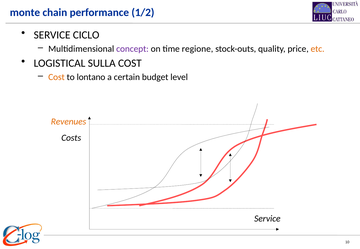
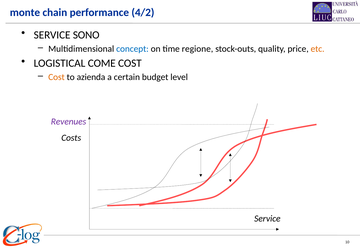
1/2: 1/2 -> 4/2
CICLO: CICLO -> SONO
concept colour: purple -> blue
SULLA: SULLA -> COME
lontano: lontano -> azienda
Revenues colour: orange -> purple
